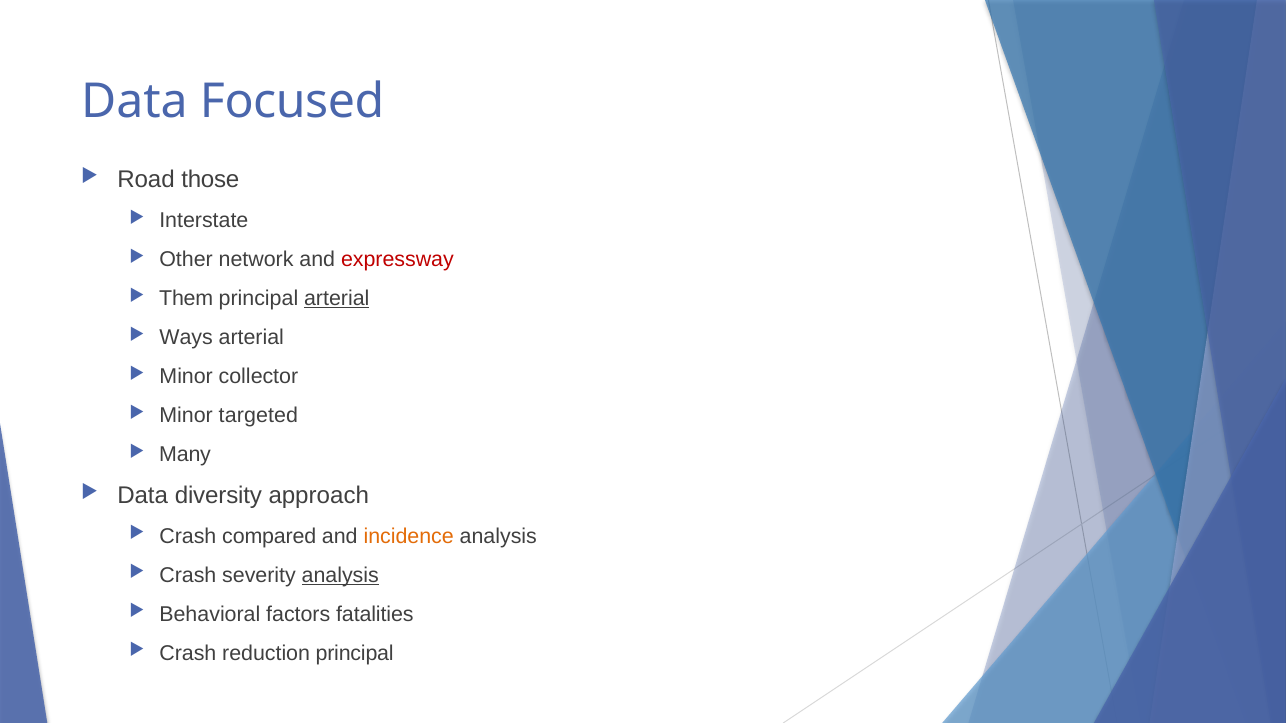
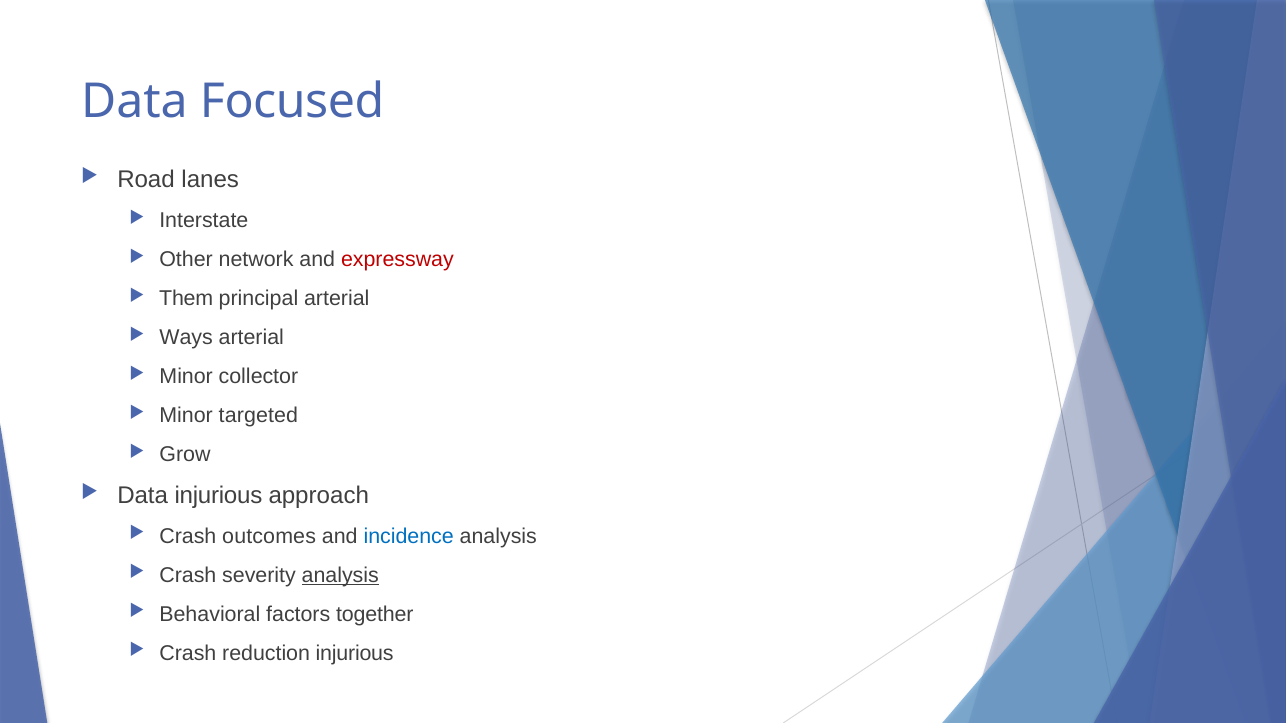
those: those -> lanes
arterial at (337, 299) underline: present -> none
Many: Many -> Grow
Data diversity: diversity -> injurious
compared: compared -> outcomes
incidence colour: orange -> blue
fatalities: fatalities -> together
reduction principal: principal -> injurious
